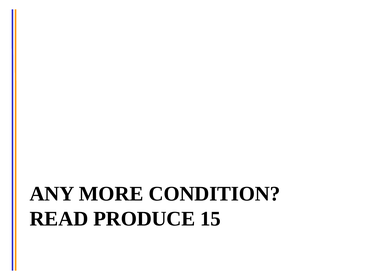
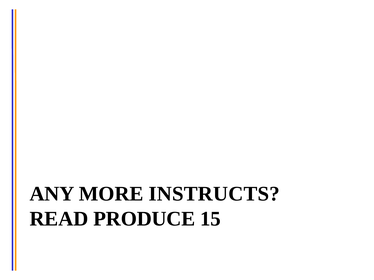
CONDITION: CONDITION -> INSTRUCTS
